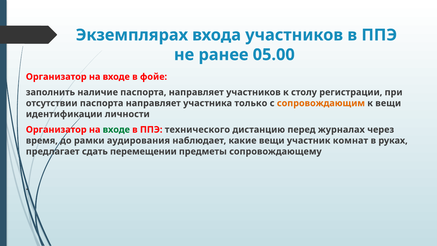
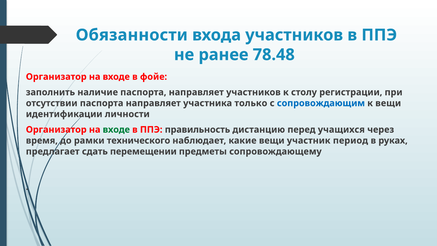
Экземплярах: Экземплярах -> Обязанности
05.00: 05.00 -> 78.48
сопровождающим colour: orange -> blue
технического: технического -> правильность
журналах: журналах -> учащихся
аудирования: аудирования -> технического
комнат: комнат -> период
